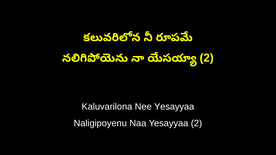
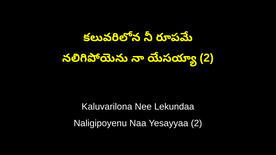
Nee Yesayyaa: Yesayyaa -> Lekundaa
